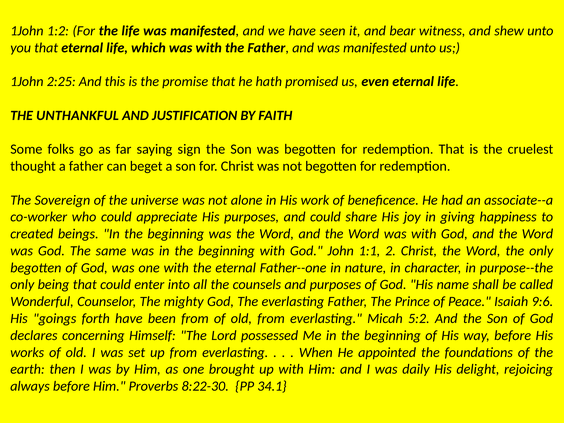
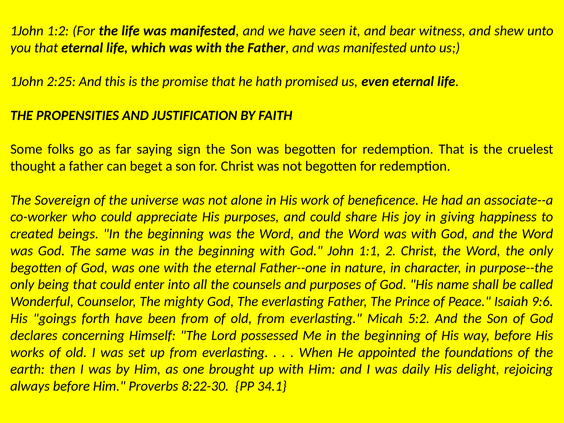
UNTHANKFUL: UNTHANKFUL -> PROPENSITIES
